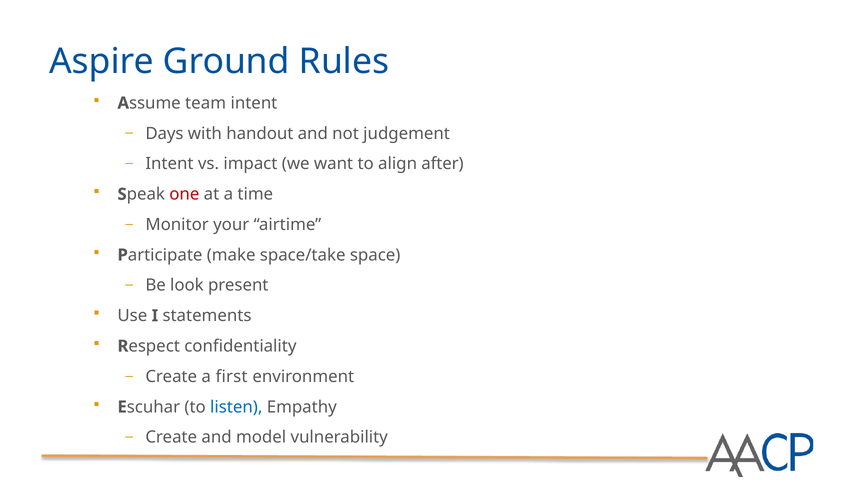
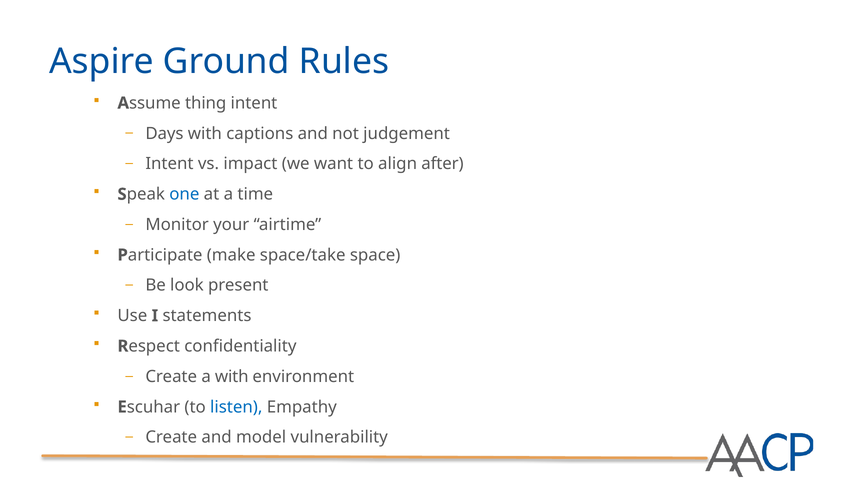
team: team -> thing
handout: handout -> captions
one colour: red -> blue
a first: first -> with
